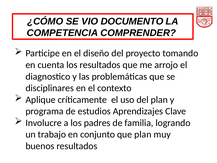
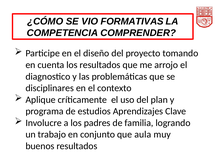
DOCUMENTO: DOCUMENTO -> FORMATIVAS
que plan: plan -> aula
